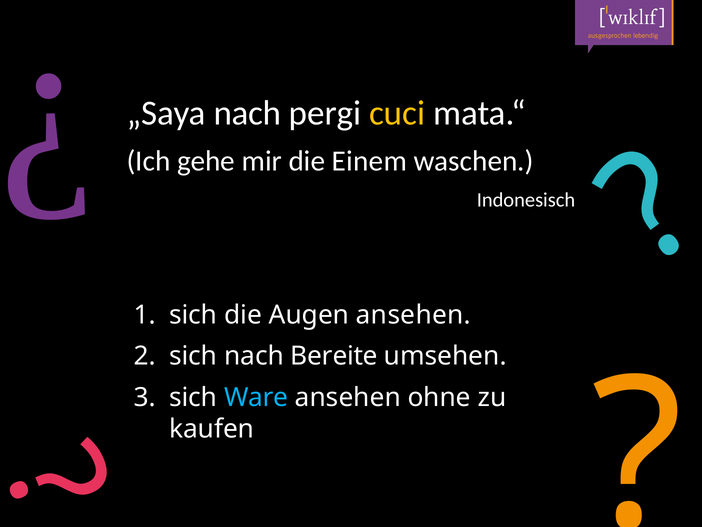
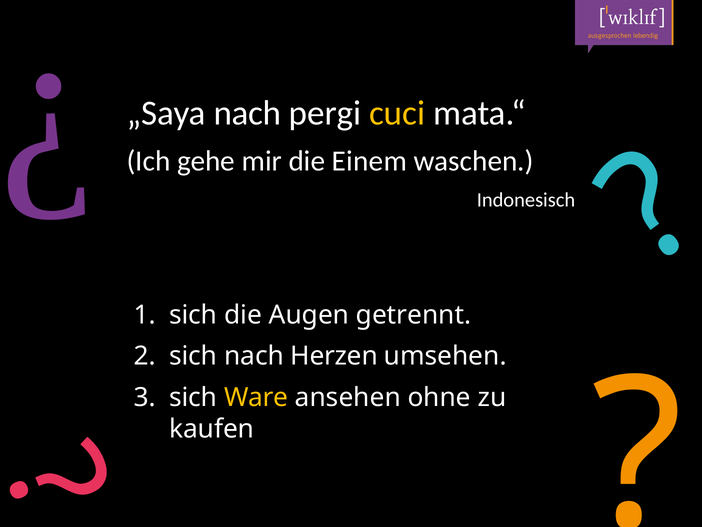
Augen ansehen: ansehen -> getrennt
Bereite: Bereite -> Herzen
Ware colour: light blue -> yellow
